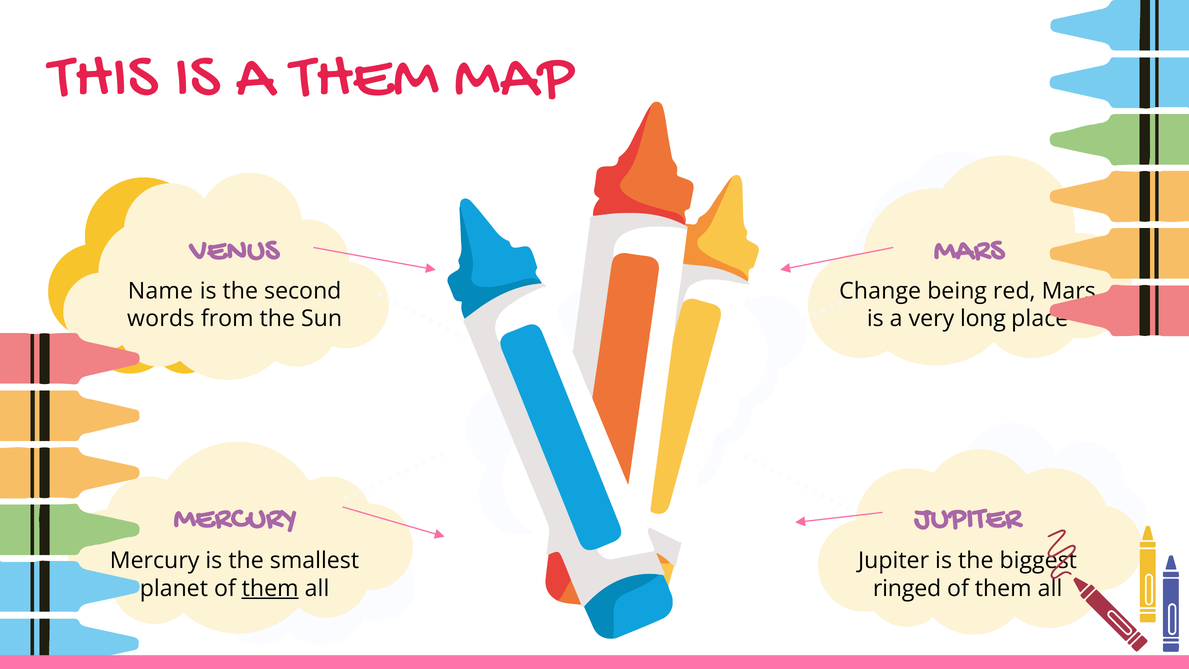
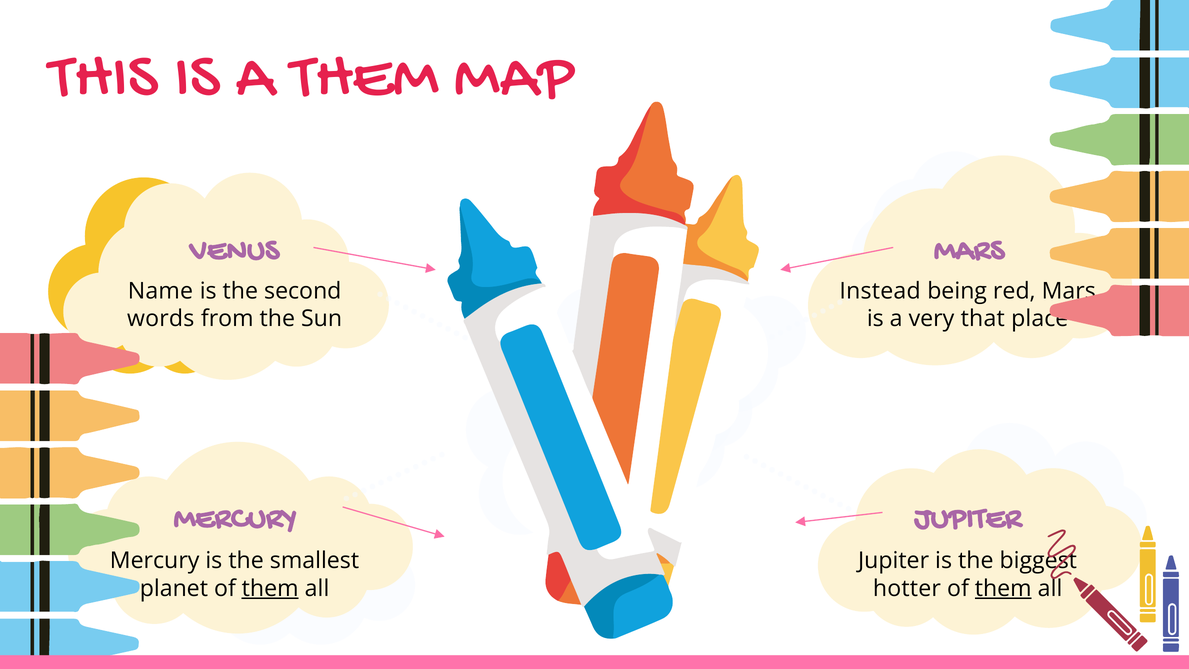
Change: Change -> Instead
long: long -> that
ringed: ringed -> hotter
them at (1003, 588) underline: none -> present
